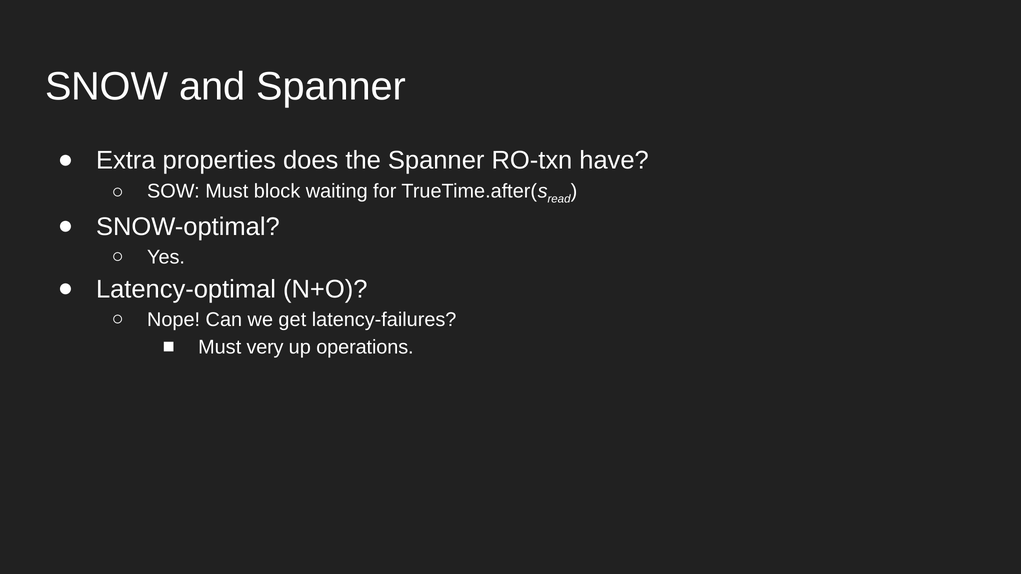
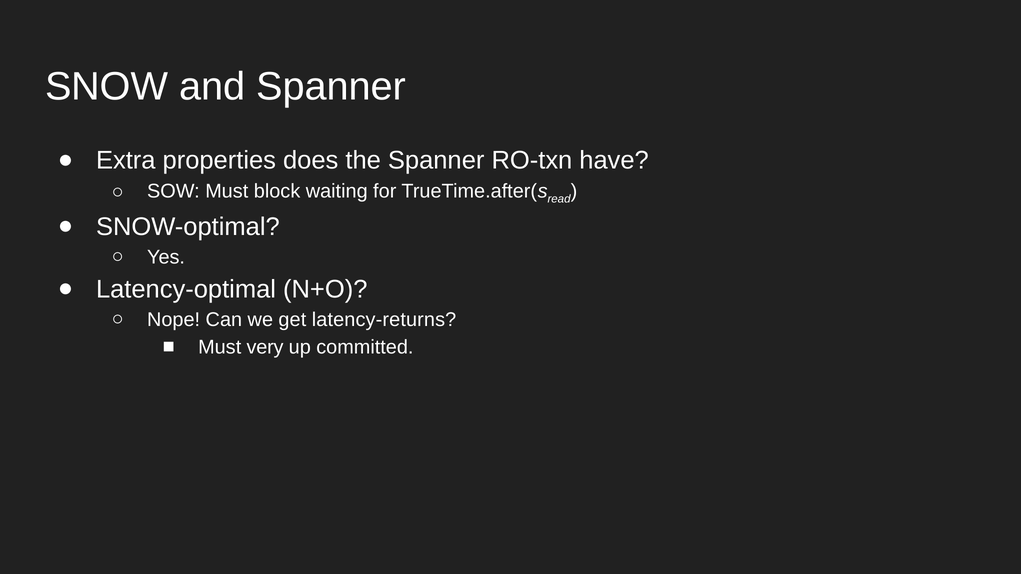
latency-failures: latency-failures -> latency-returns
operations: operations -> committed
